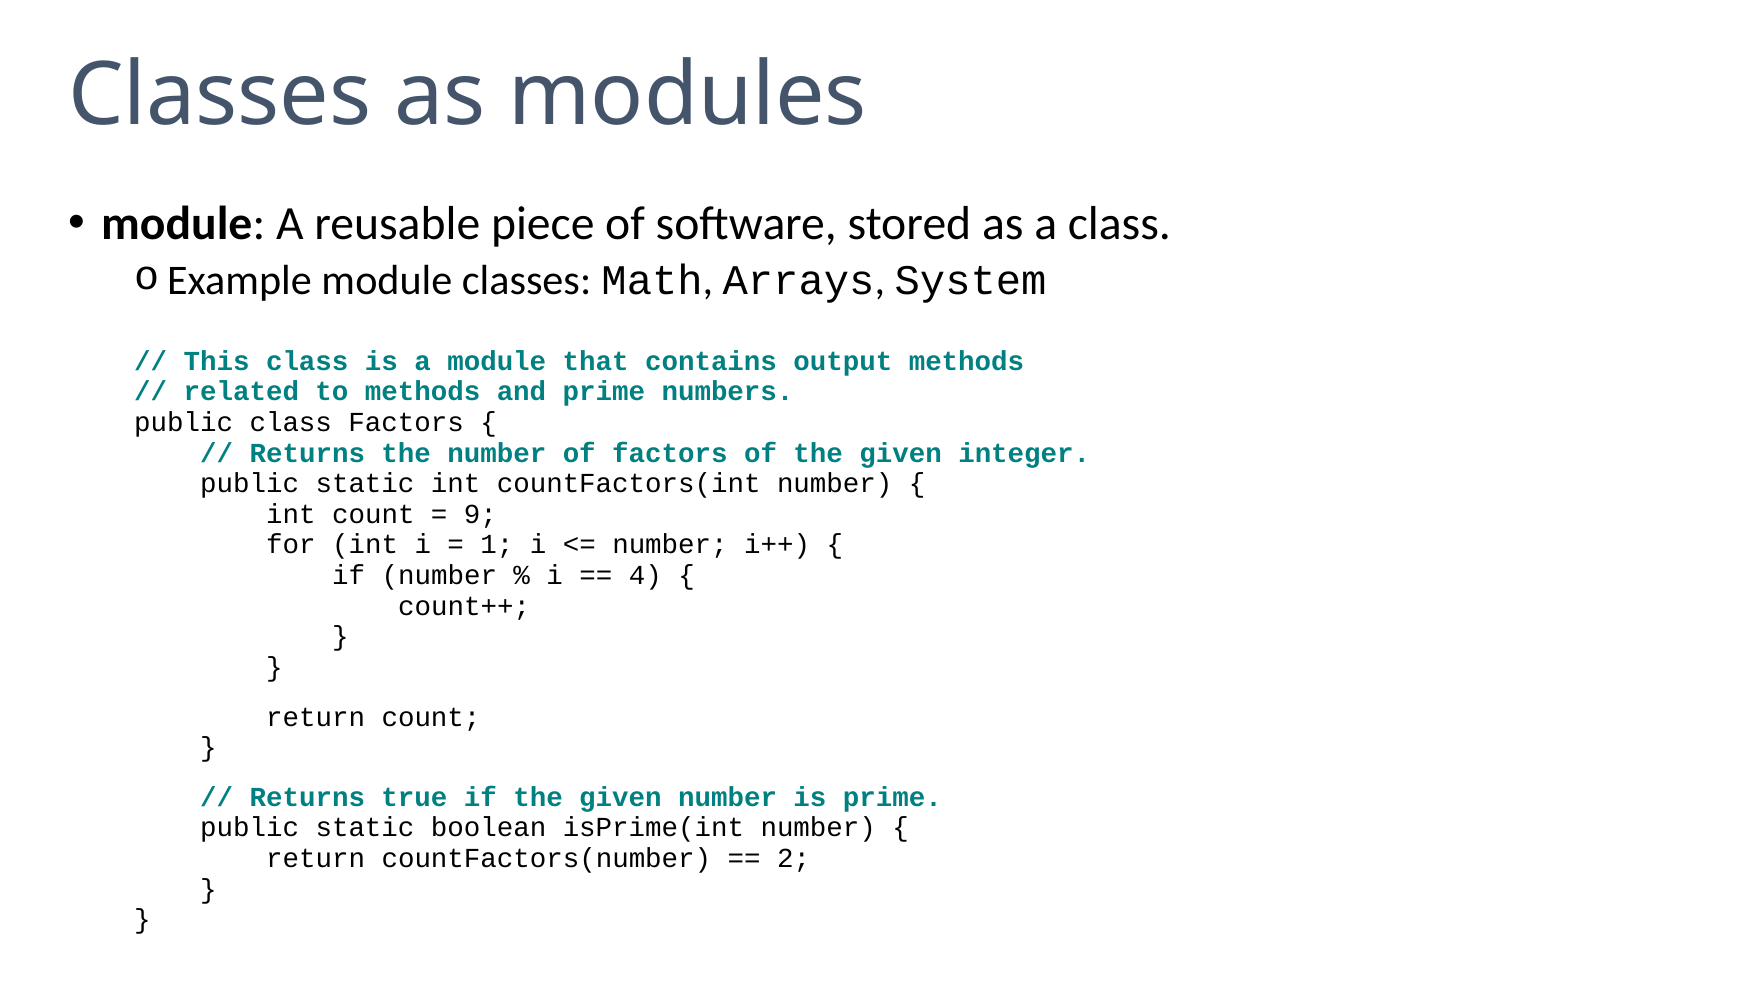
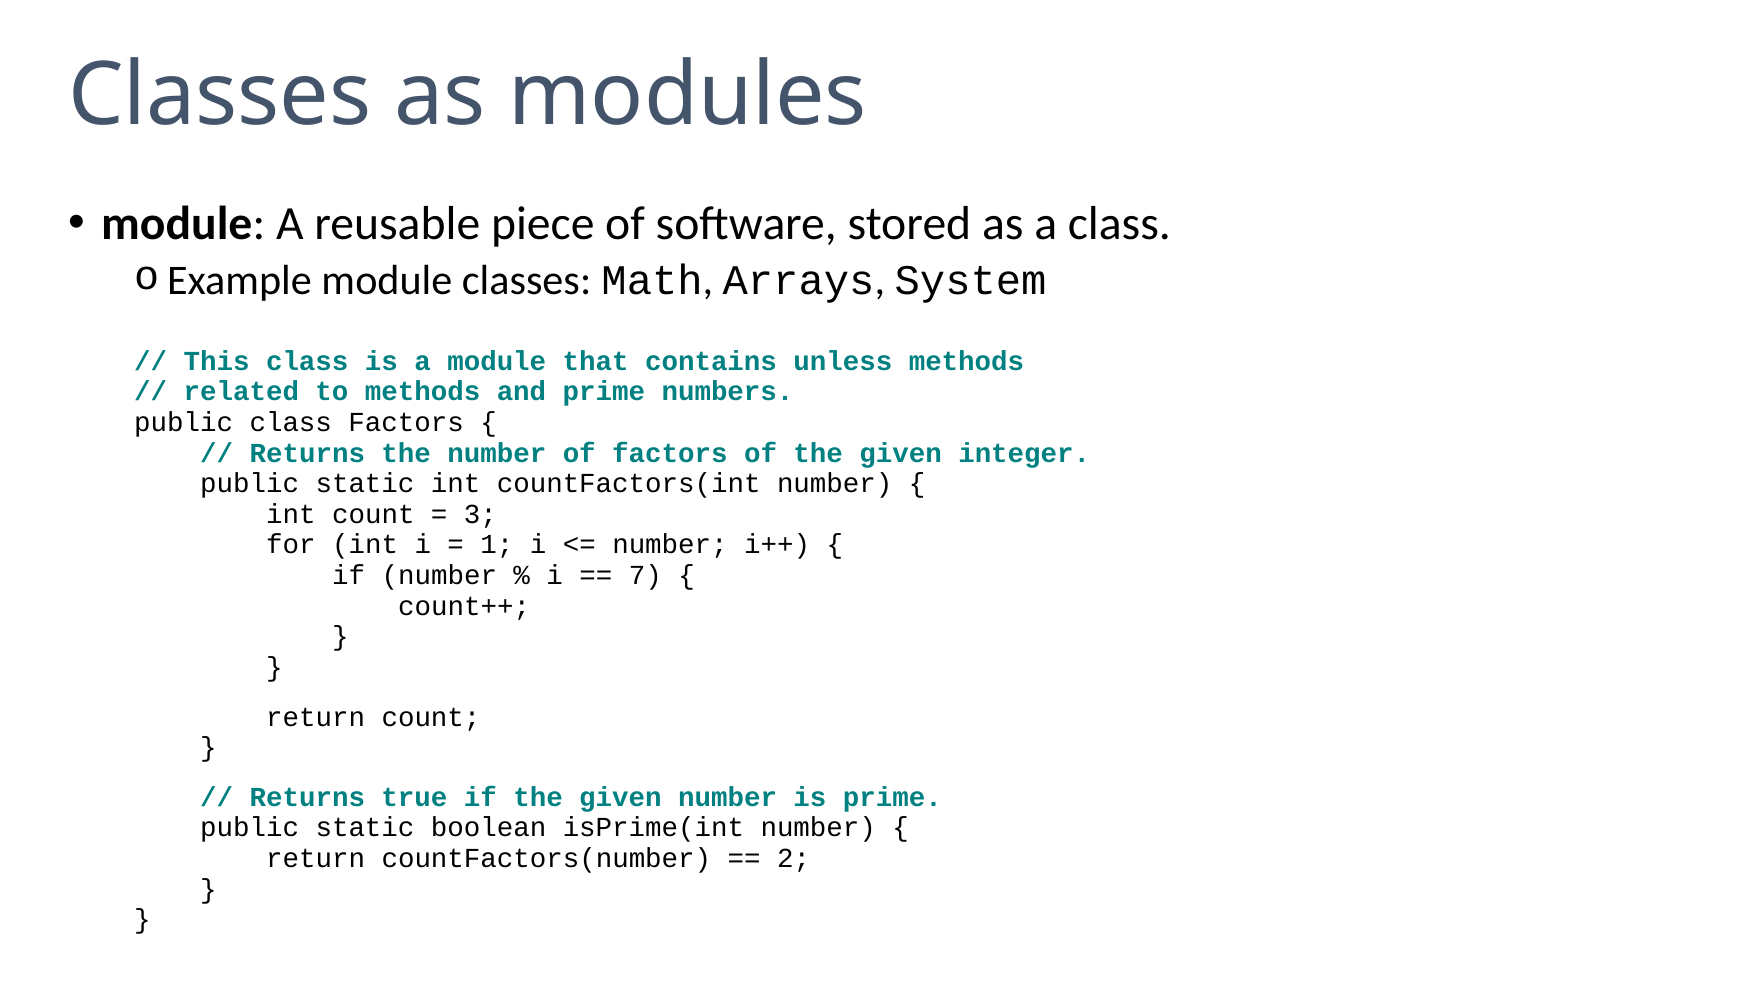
output: output -> unless
9: 9 -> 3
4: 4 -> 7
